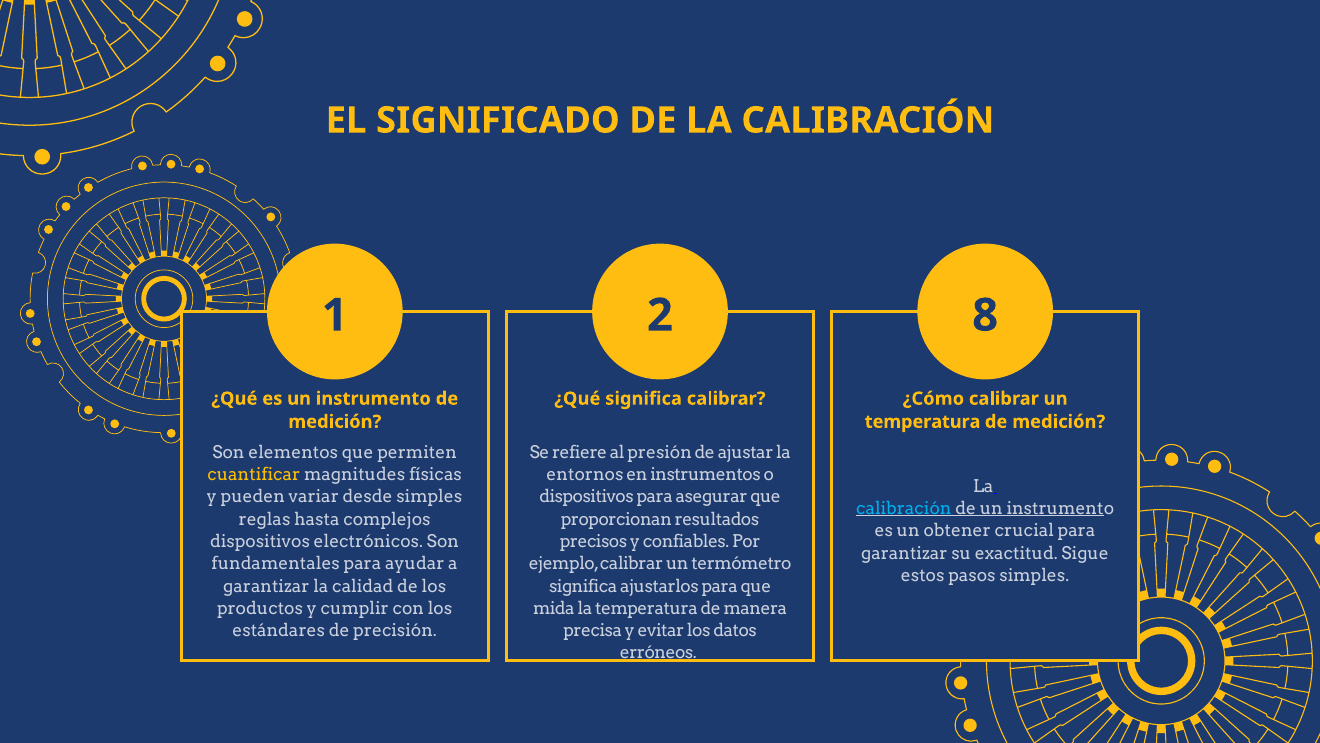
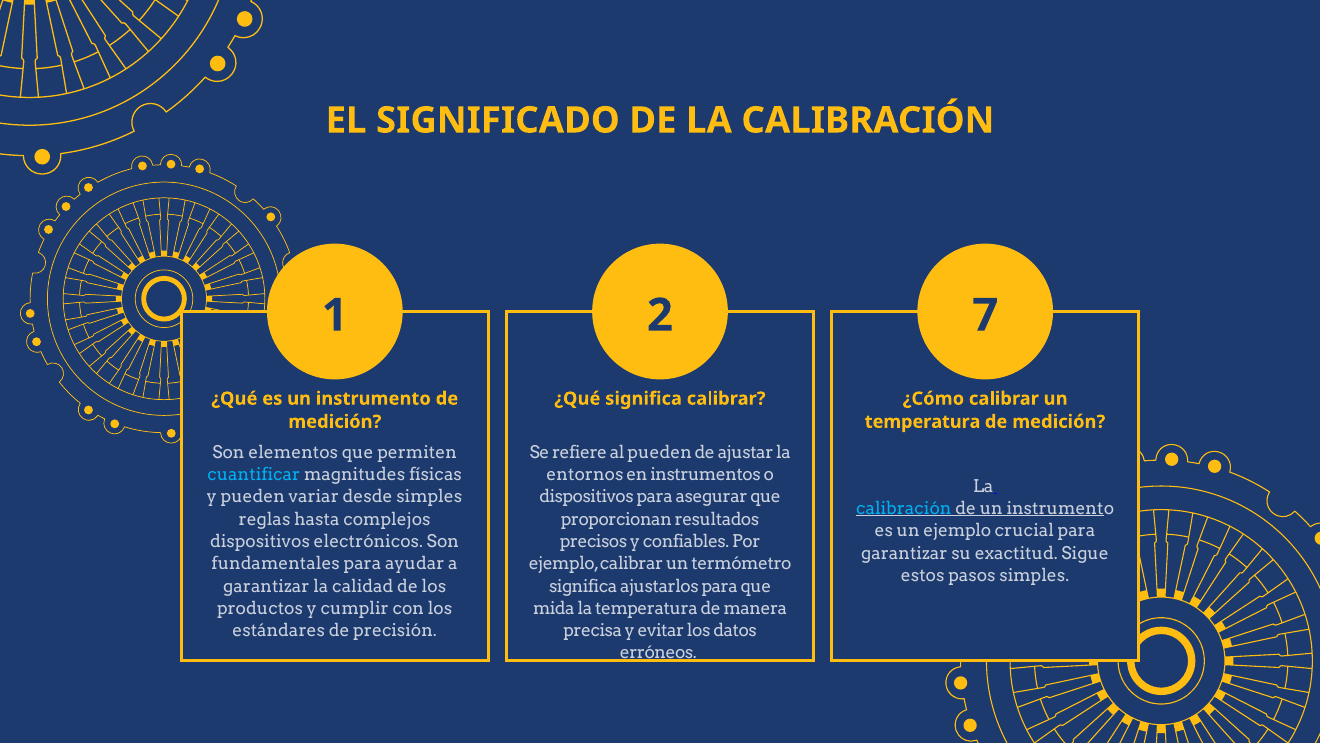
8: 8 -> 7
al presión: presión -> pueden
cuantificar colour: yellow -> light blue
un obtener: obtener -> ejemplo
